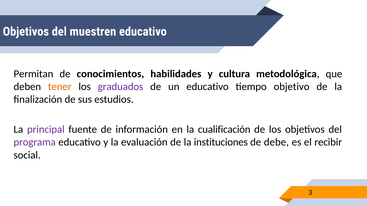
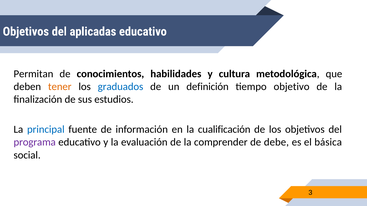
muestren: muestren -> aplicadas
graduados colour: purple -> blue
un educativo: educativo -> definición
principal colour: purple -> blue
instituciones: instituciones -> comprender
recibir: recibir -> básica
